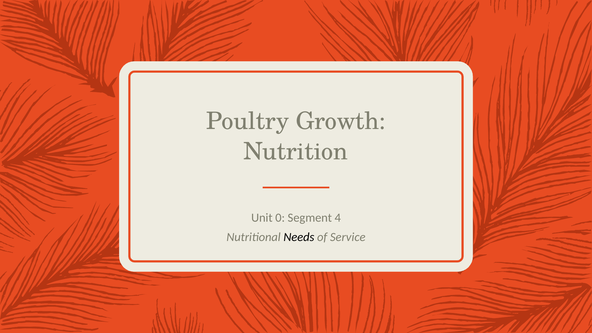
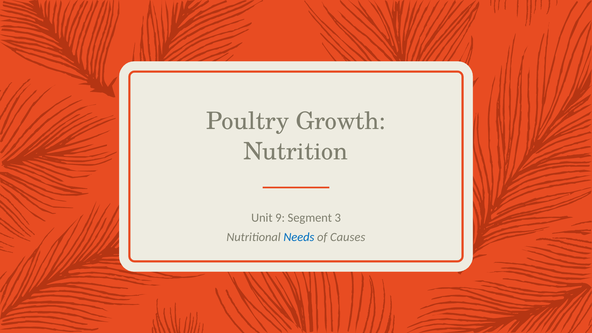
0: 0 -> 9
4: 4 -> 3
Needs colour: black -> blue
Service: Service -> Causes
